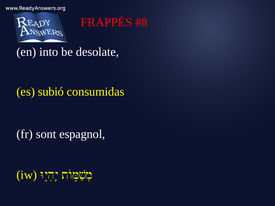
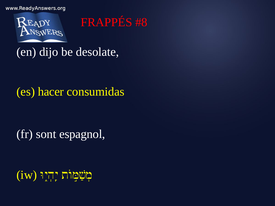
into: into -> dijo
subió: subió -> hacer
